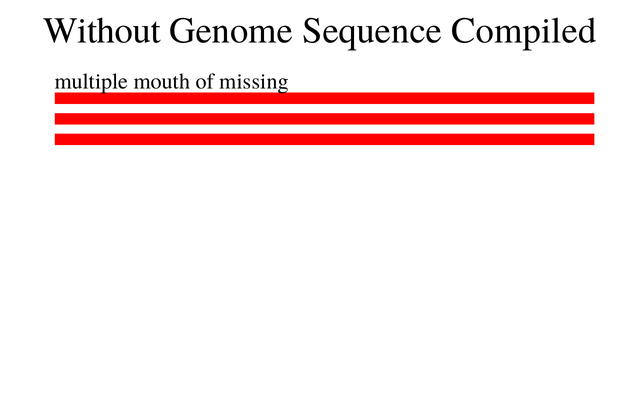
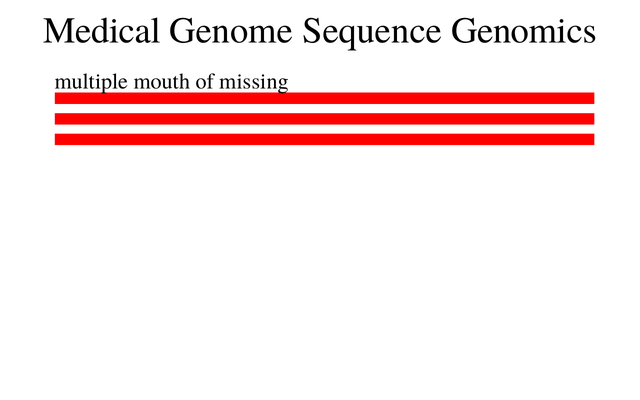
Without: Without -> Medical
Compiled: Compiled -> Genomics
